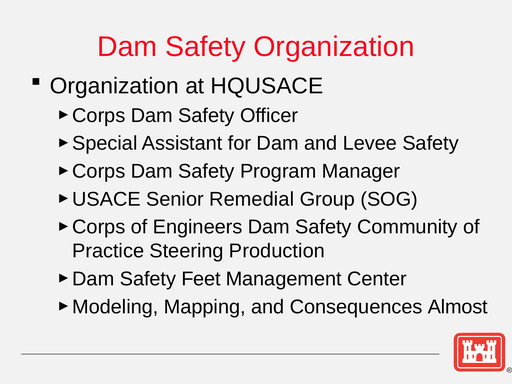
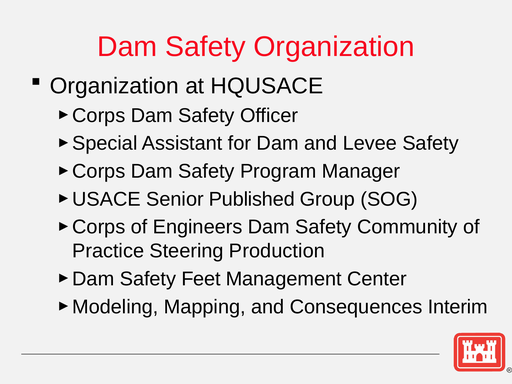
Remedial: Remedial -> Published
Almost: Almost -> Interim
